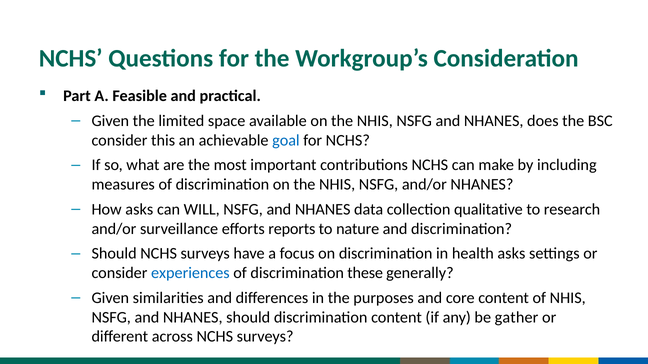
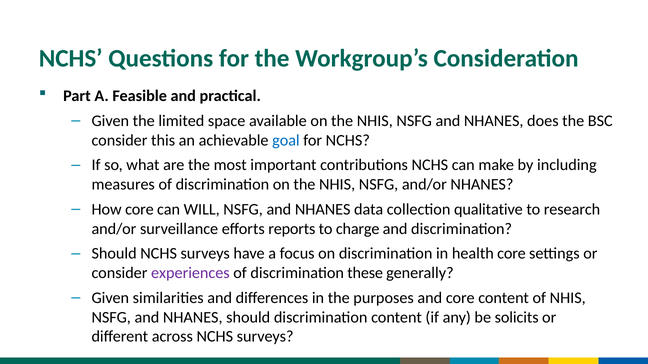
How asks: asks -> core
nature: nature -> charge
health asks: asks -> core
experiences colour: blue -> purple
gather: gather -> solicits
